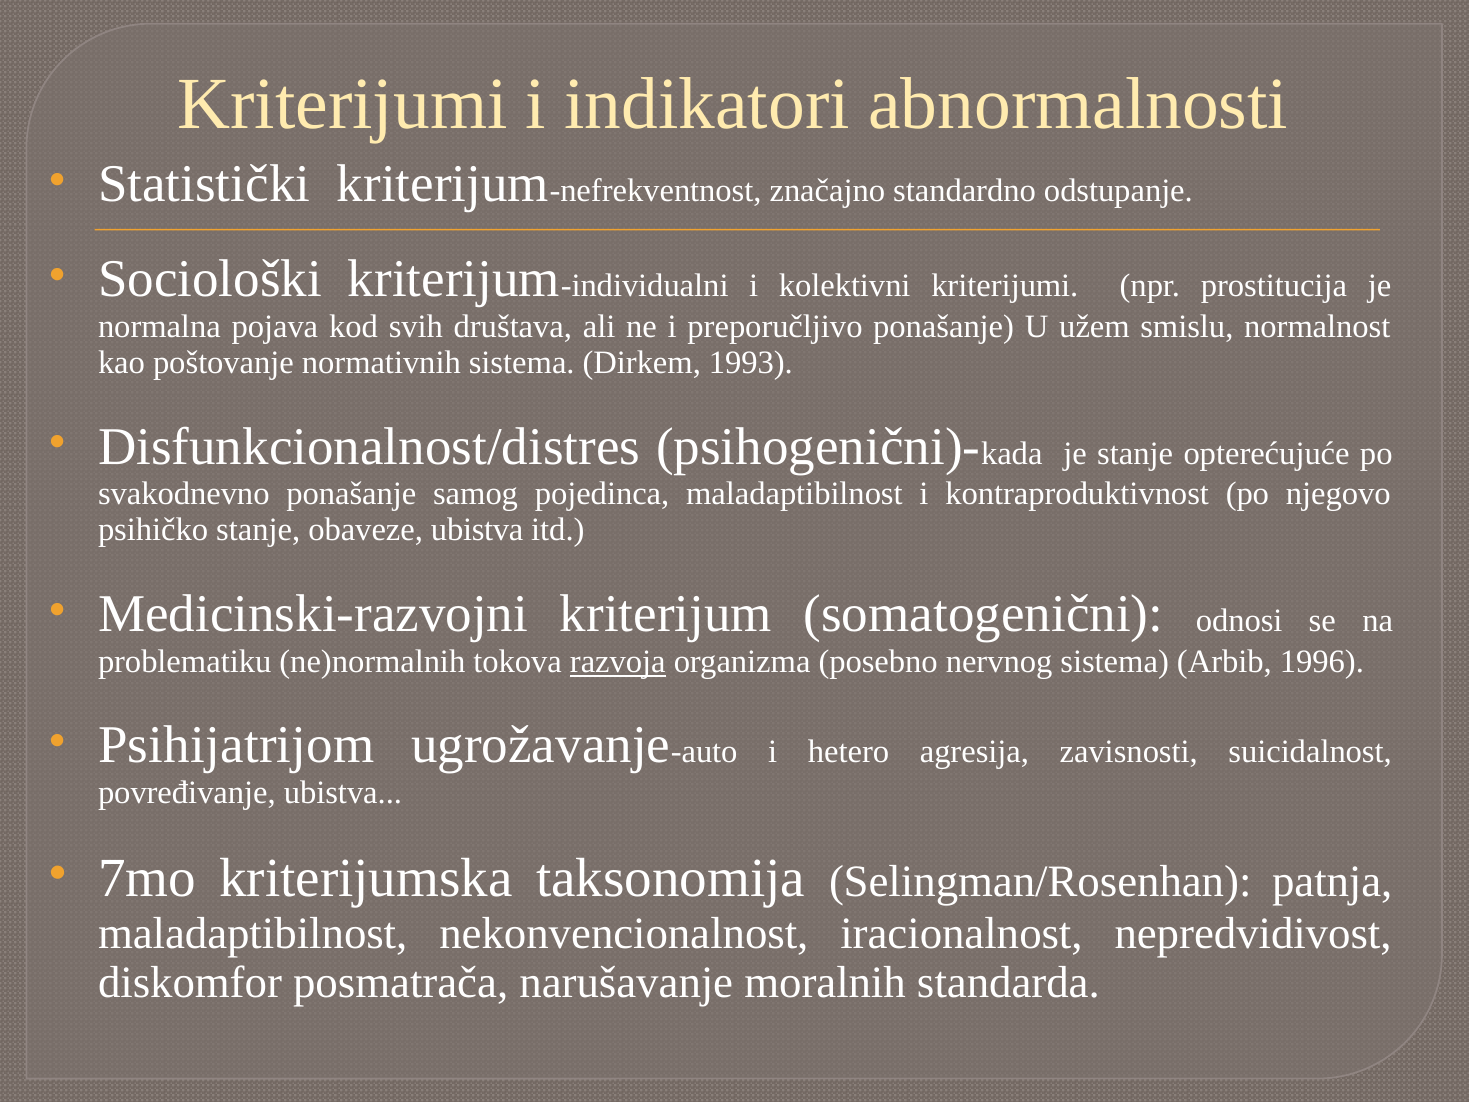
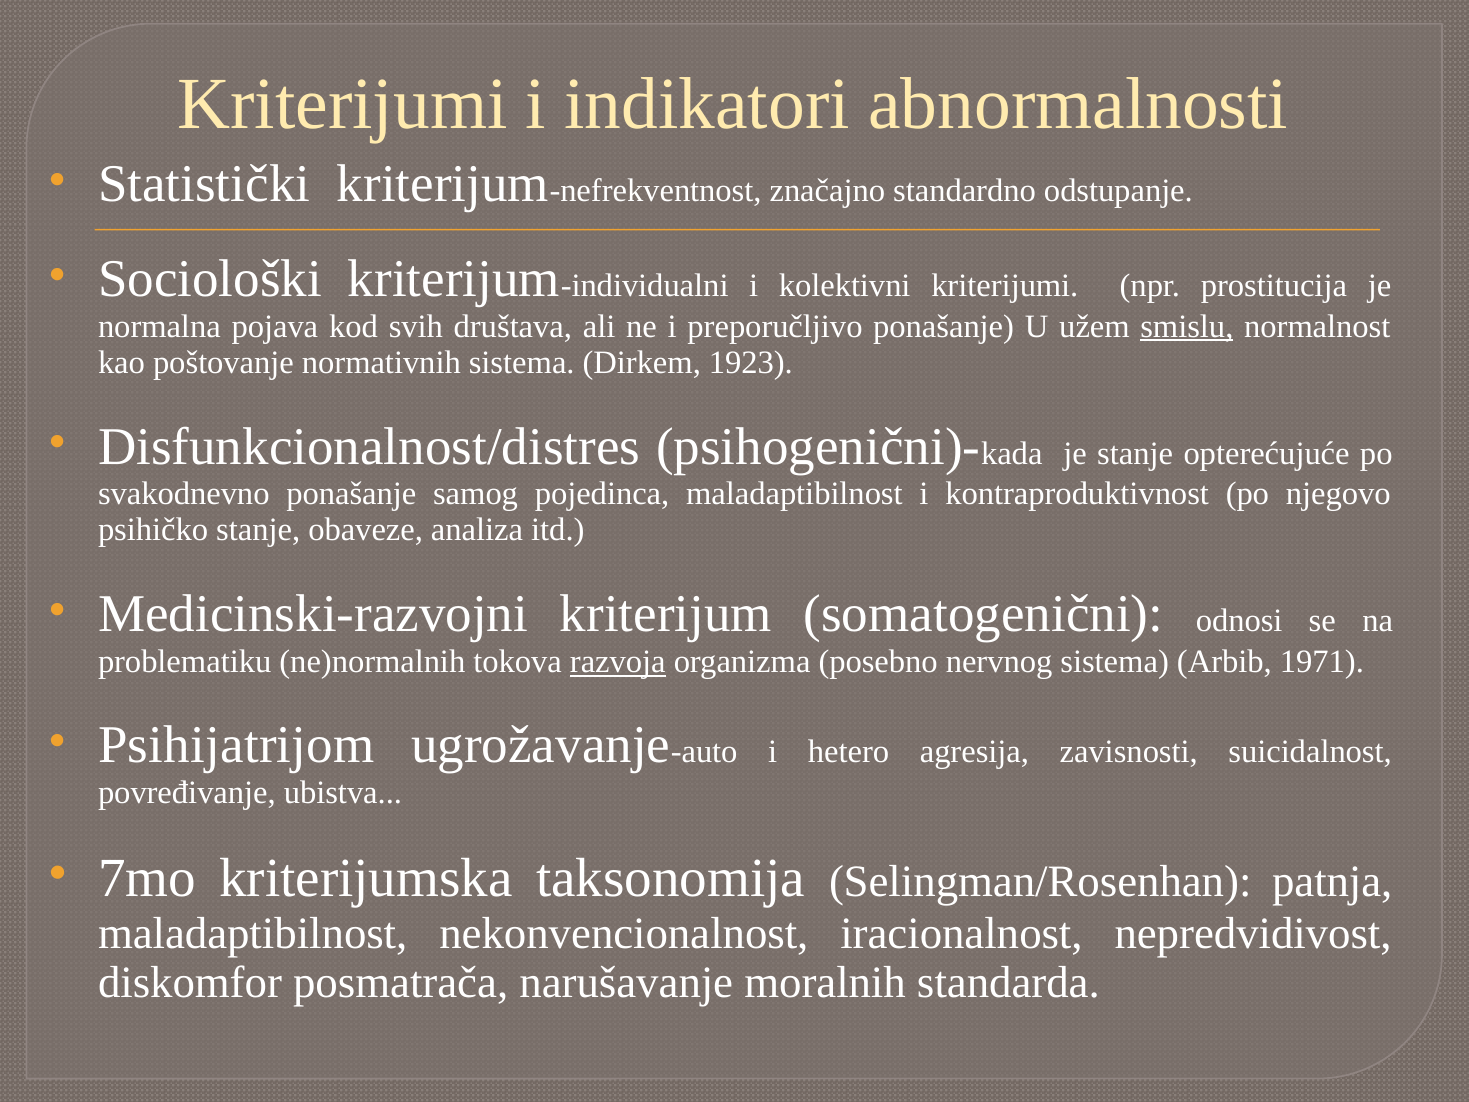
smislu underline: none -> present
1993: 1993 -> 1923
obaveze ubistva: ubistva -> analiza
1996: 1996 -> 1971
